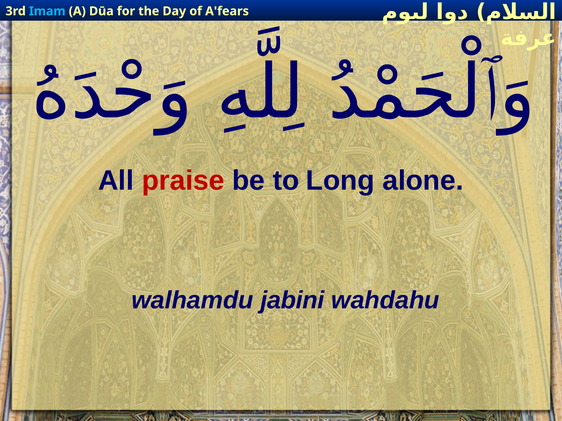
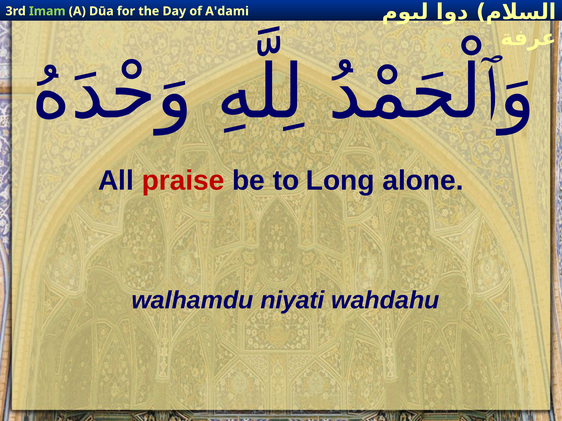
Imam colour: light blue -> light green
A'fears: A'fears -> A'dami
jabini: jabini -> niyati
